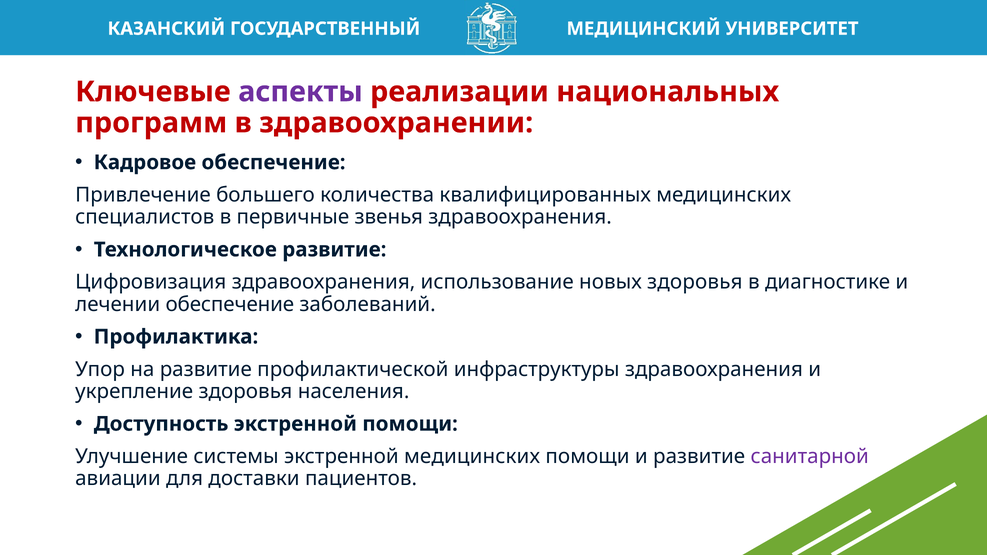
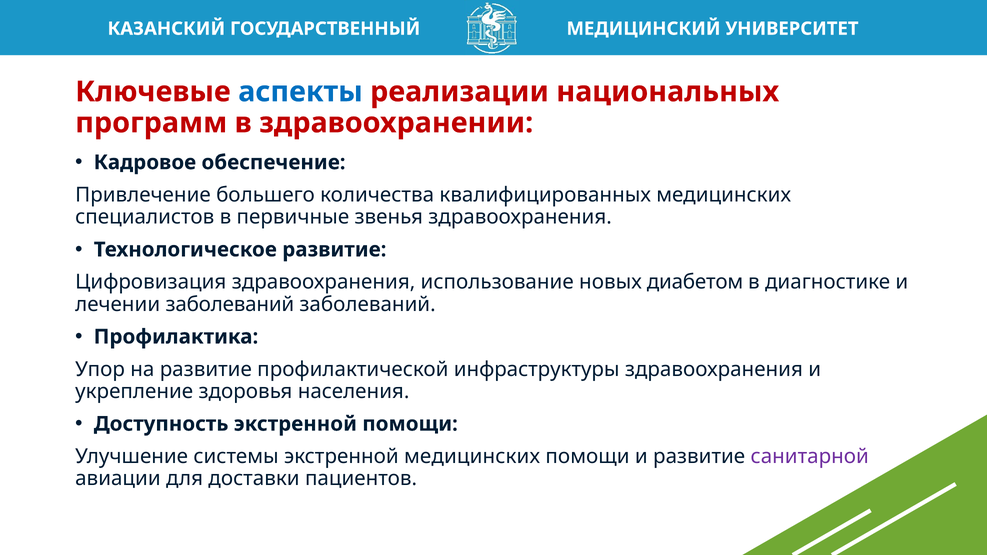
аспекты colour: purple -> blue
новых здоровья: здоровья -> диабетом
лечении обеспечение: обеспечение -> заболеваний
